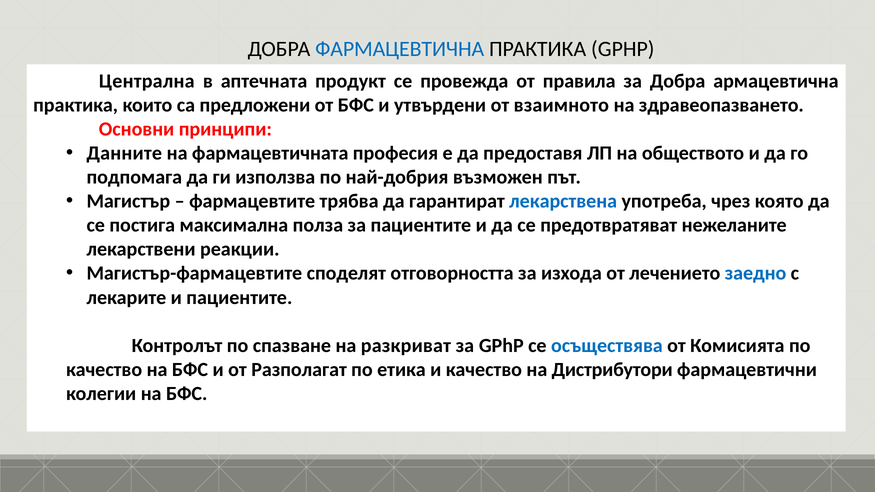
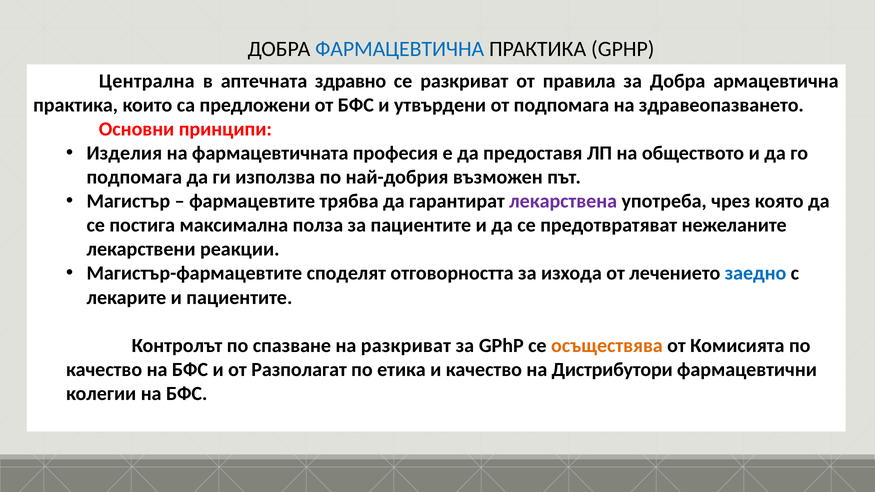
продукт: продукт -> здравно
се провежда: провежда -> разкриват
от взаимното: взаимното -> подпомага
Данните: Данните -> Изделия
лекарствена colour: blue -> purple
осъществява colour: blue -> orange
